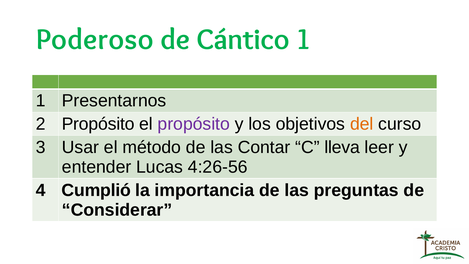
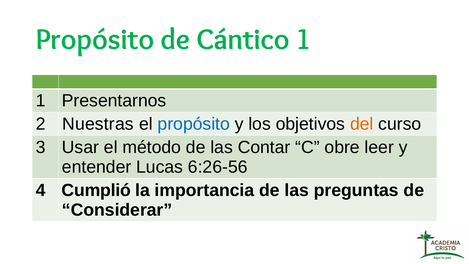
Poderoso at (95, 39): Poderoso -> Propósito
2 Propósito: Propósito -> Nuestras
propósito at (194, 124) colour: purple -> blue
lleva: lleva -> obre
4:26-56: 4:26-56 -> 6:26-56
